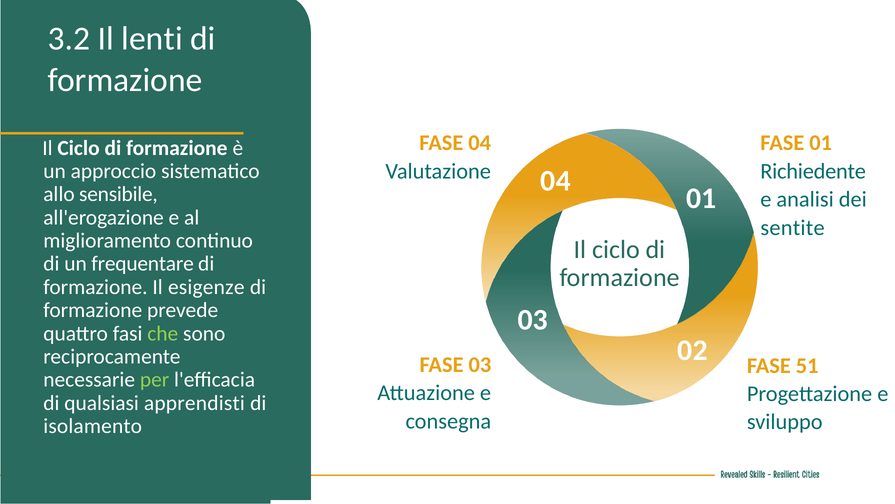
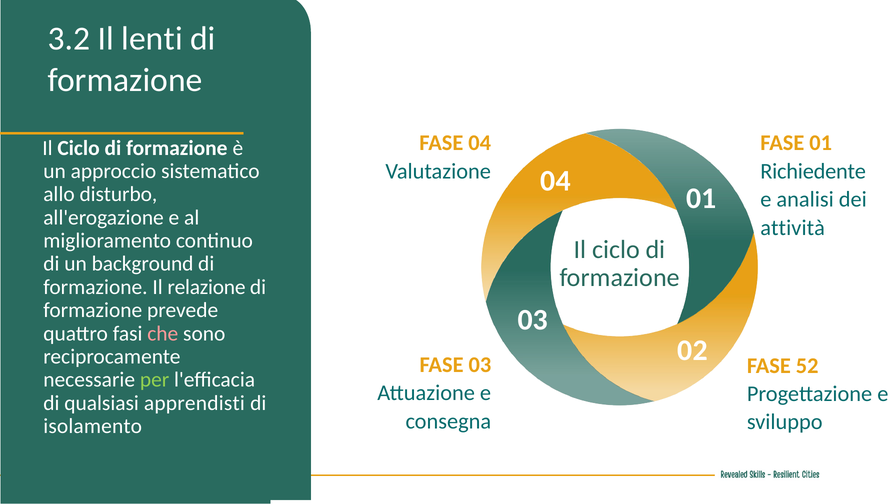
sensibile: sensibile -> disturbo
sentite: sentite -> attività
frequentare: frequentare -> background
esigenze: esigenze -> relazione
che colour: light green -> pink
51: 51 -> 52
